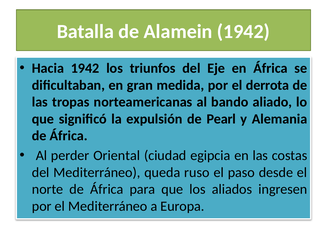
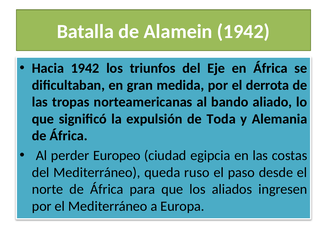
Pearl: Pearl -> Toda
Oriental: Oriental -> Europeo
